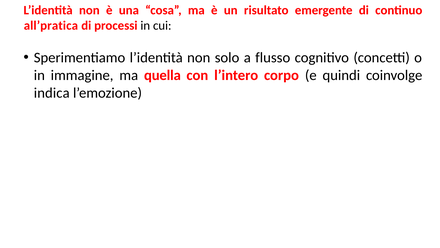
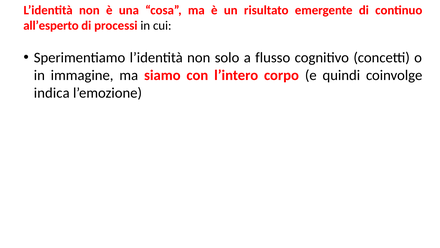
all’pratica: all’pratica -> all’esperto
quella: quella -> siamo
